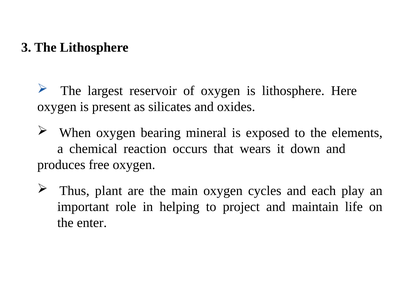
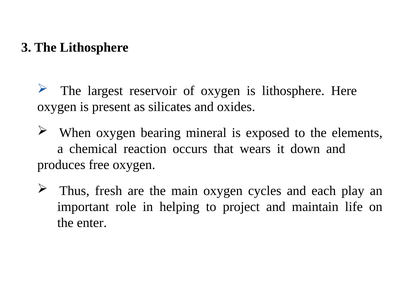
plant: plant -> fresh
